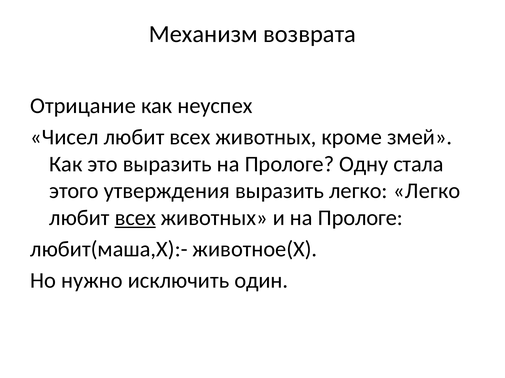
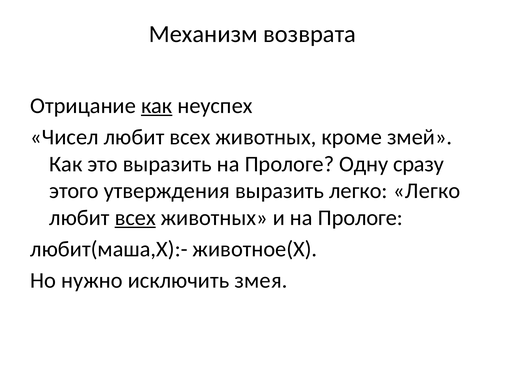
как at (157, 106) underline: none -> present
стала: стала -> сразу
один: один -> змея
